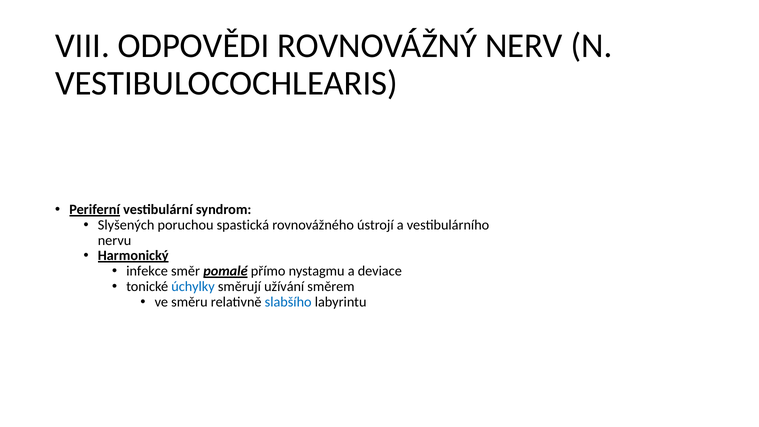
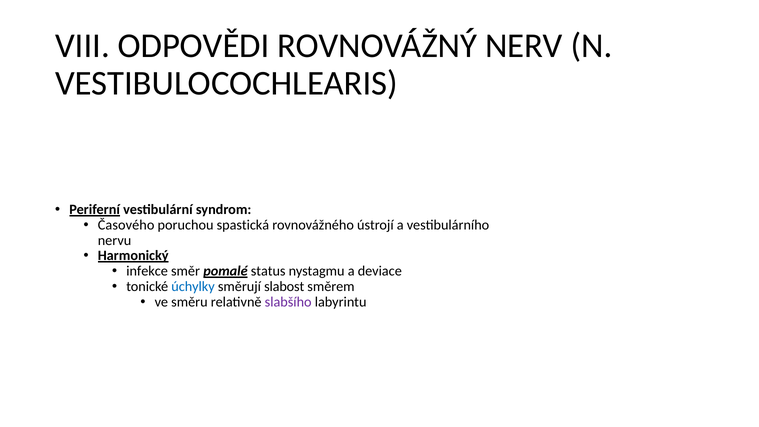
Slyšených: Slyšených -> Časového
přímo: přímo -> status
užívání: užívání -> slabost
slabšího colour: blue -> purple
